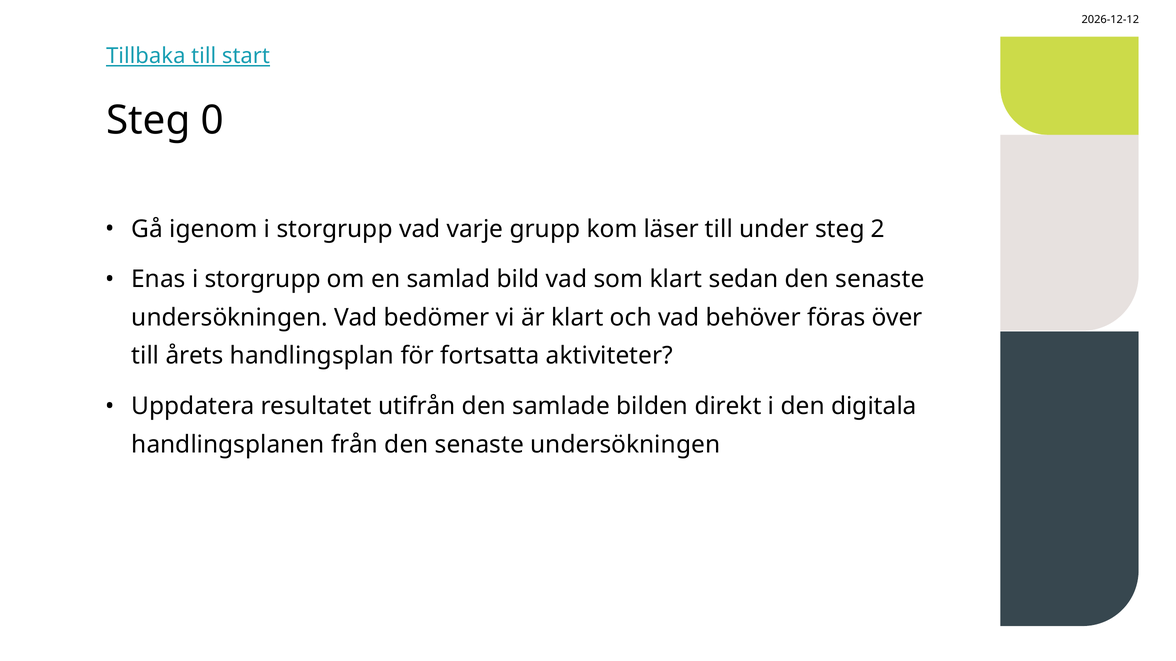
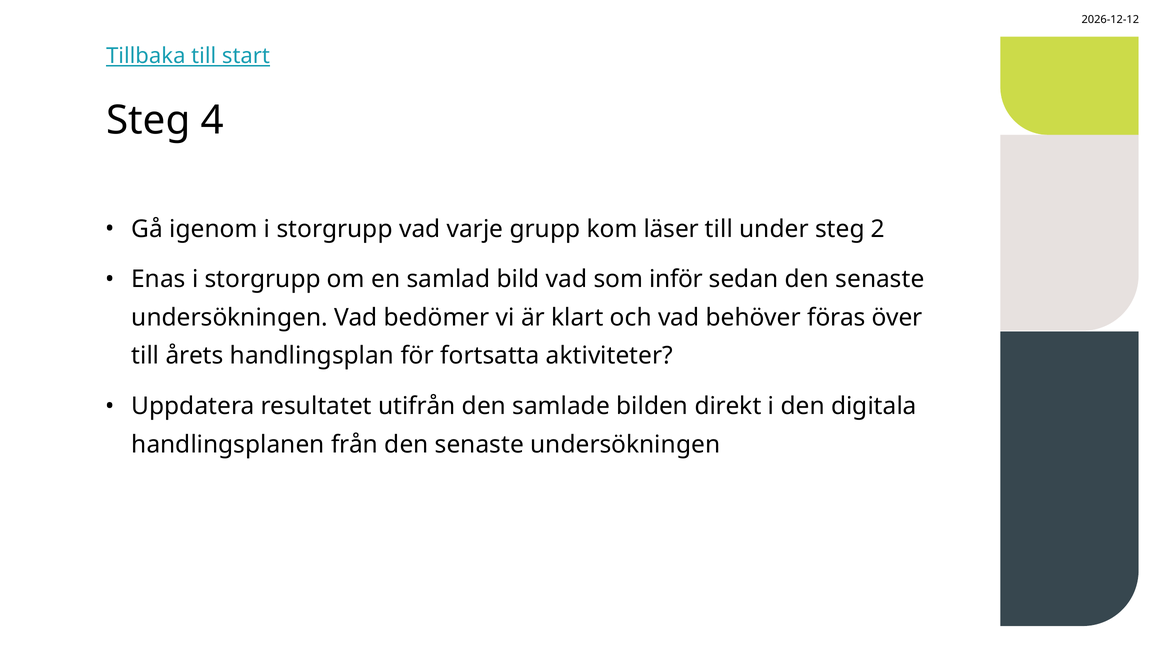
0: 0 -> 4
som klart: klart -> inför
